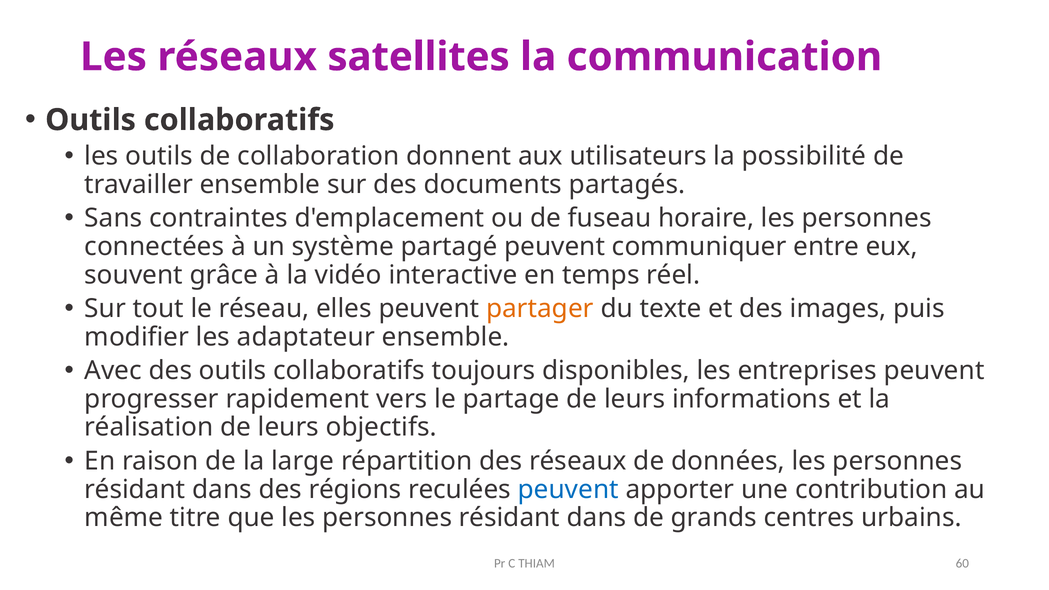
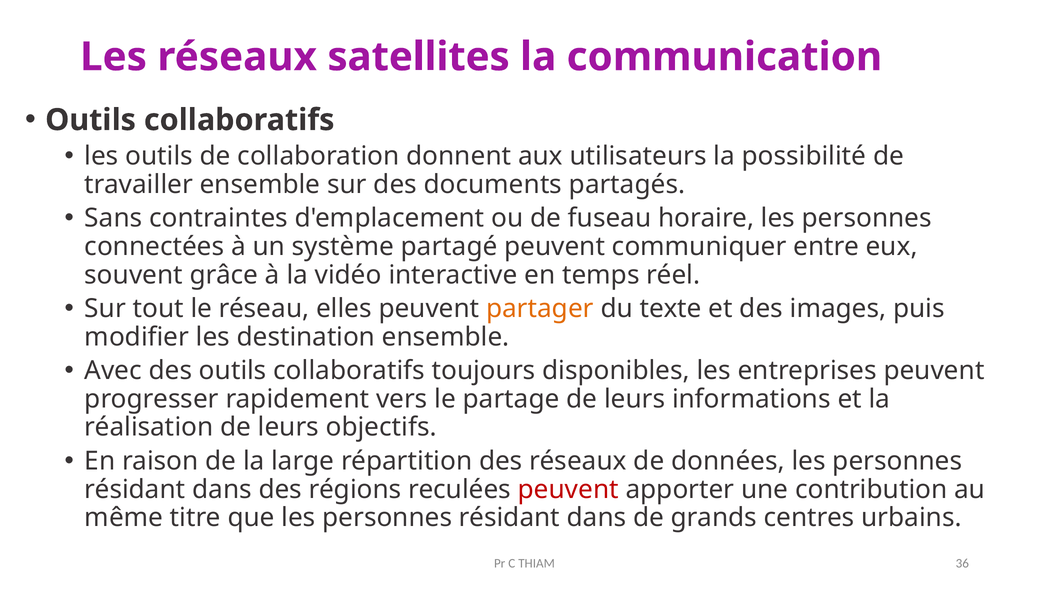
adaptateur: adaptateur -> destination
peuvent at (568, 489) colour: blue -> red
60: 60 -> 36
